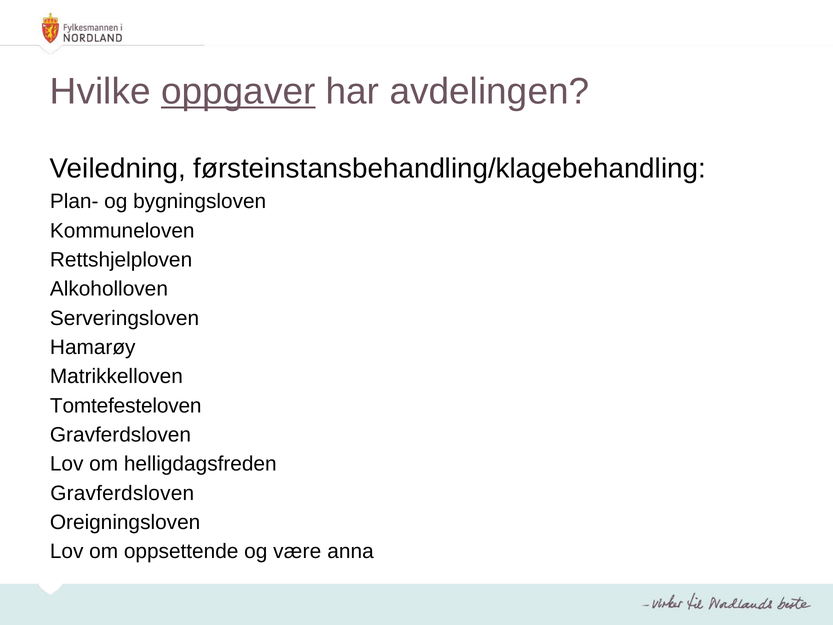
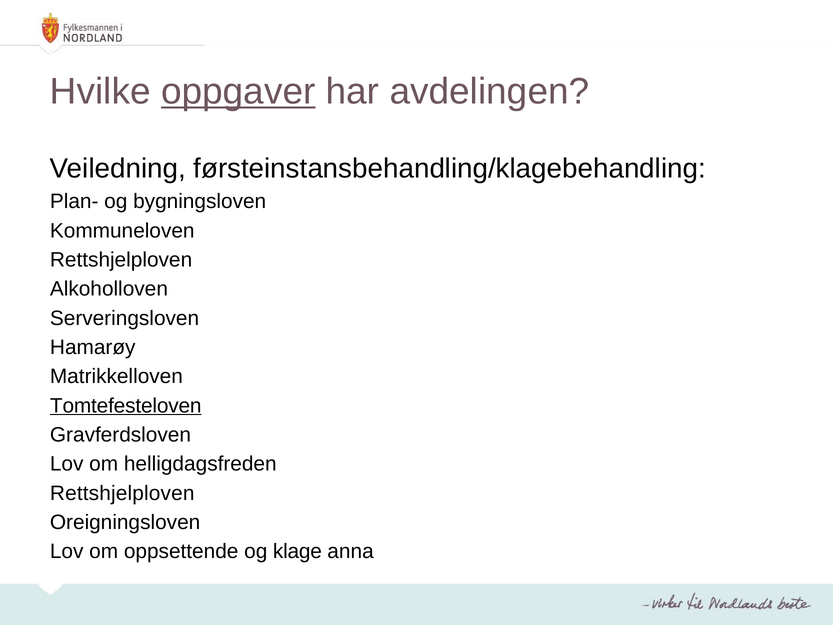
Tomtefesteloven underline: none -> present
Gravferdsloven at (122, 493): Gravferdsloven -> Rettshjelploven
være: være -> klage
